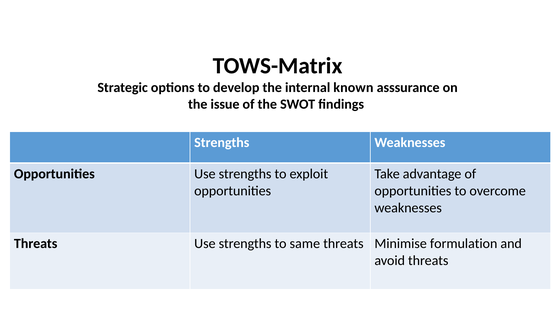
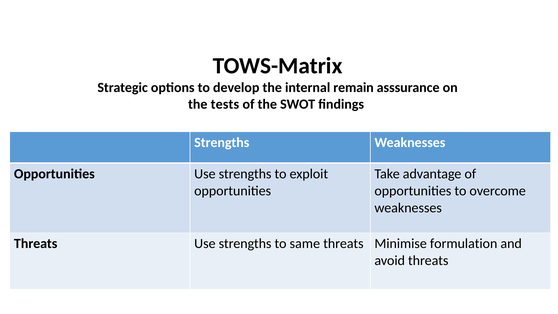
known: known -> remain
issue: issue -> tests
